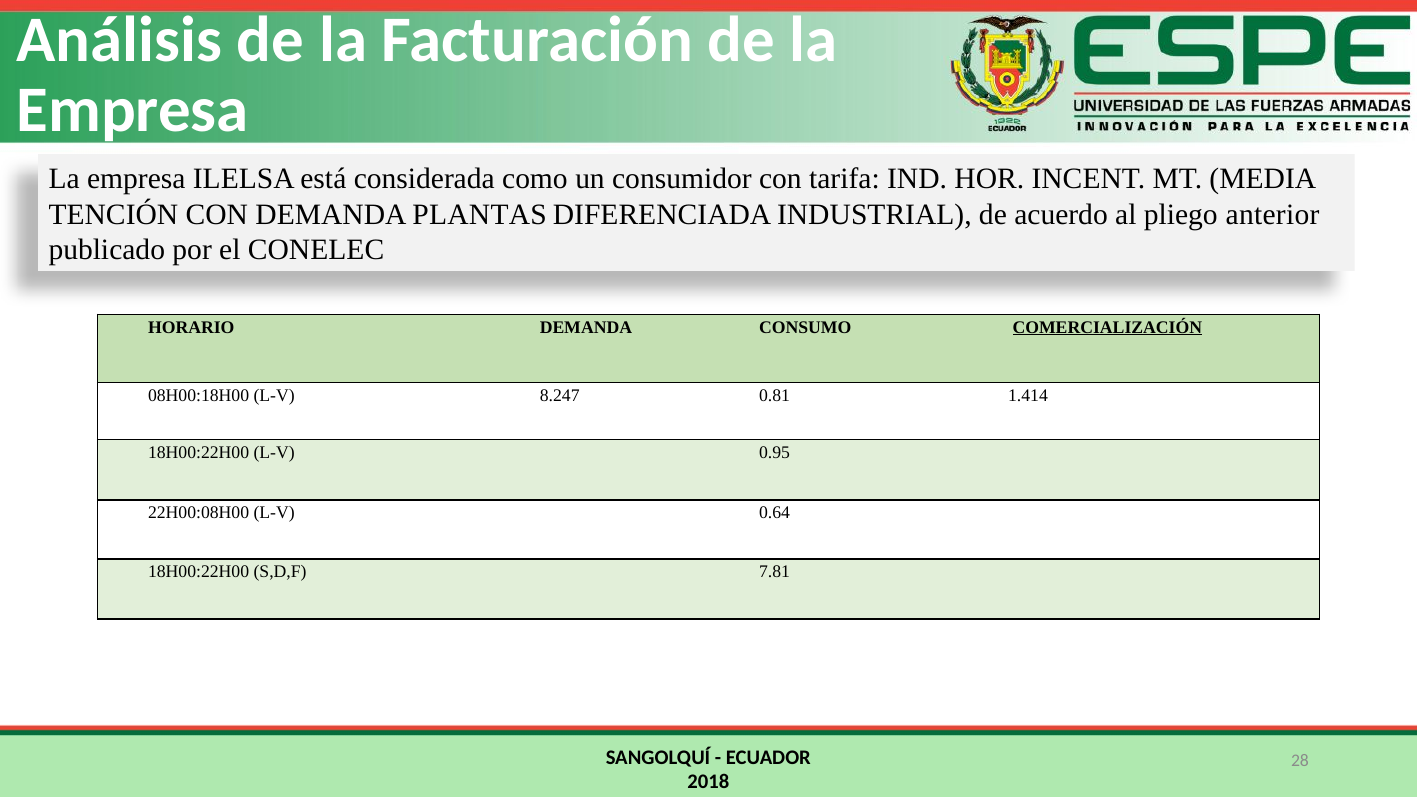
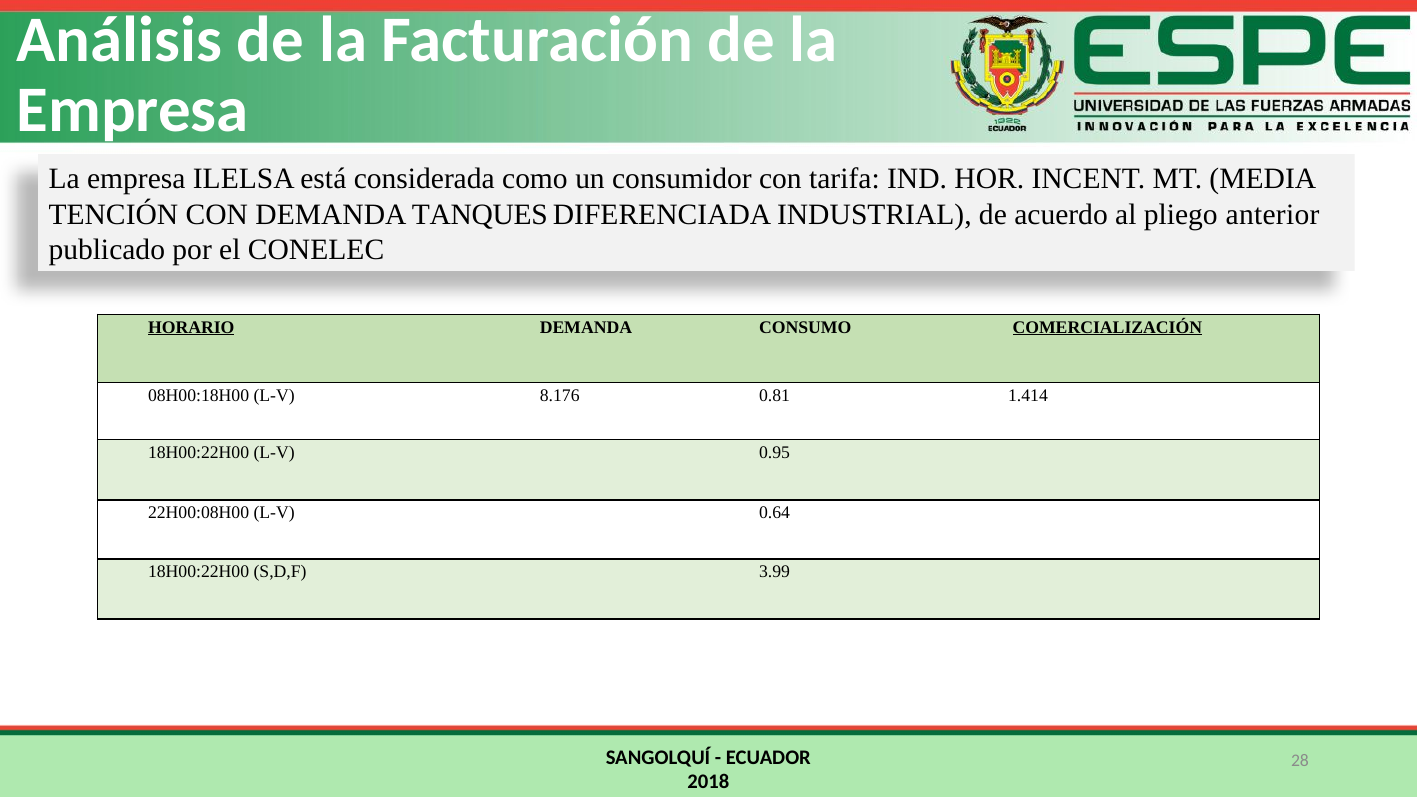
PLANTAS: PLANTAS -> TANQUES
HORARIO underline: none -> present
8.247: 8.247 -> 8.176
7.81: 7.81 -> 3.99
